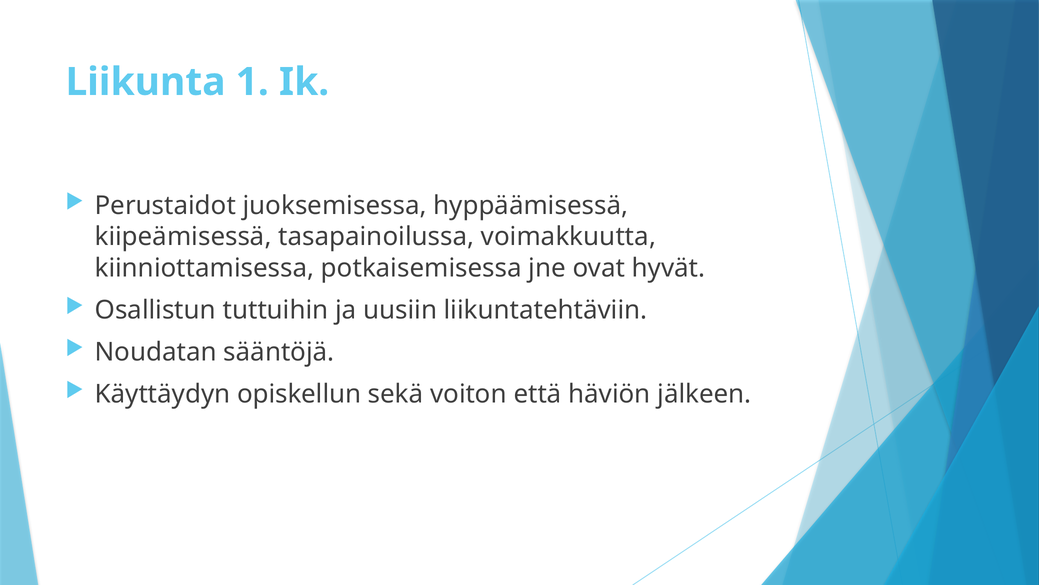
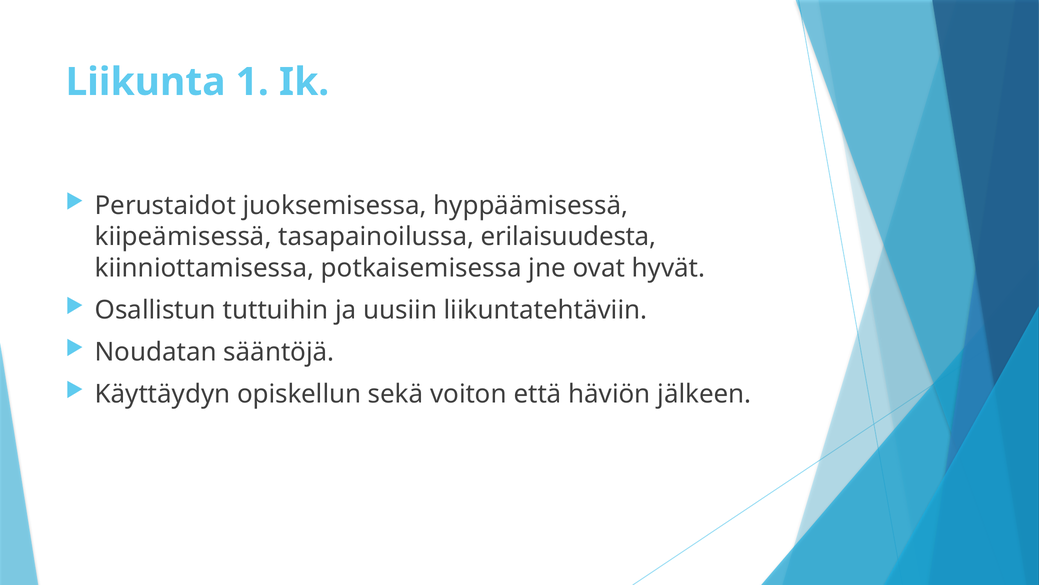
voimakkuutta: voimakkuutta -> erilaisuudesta
